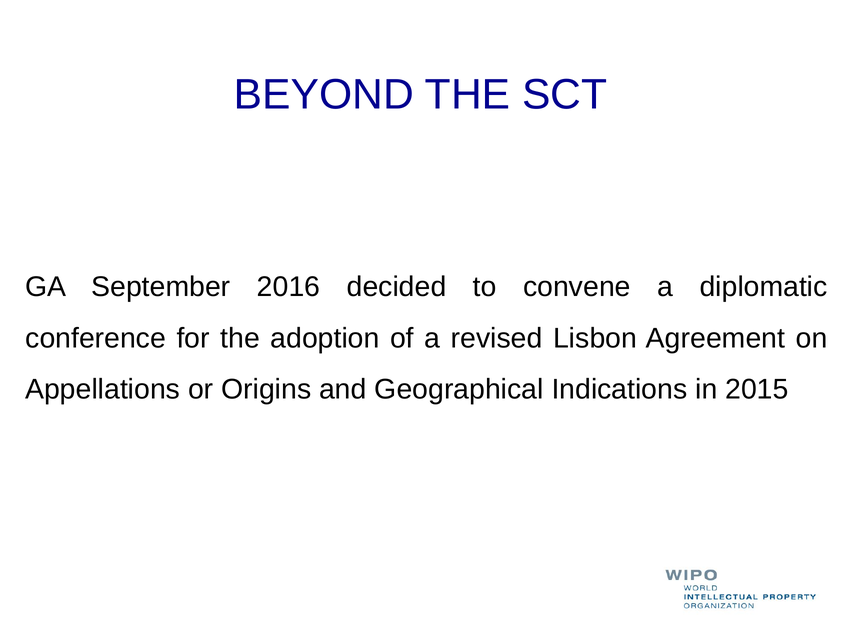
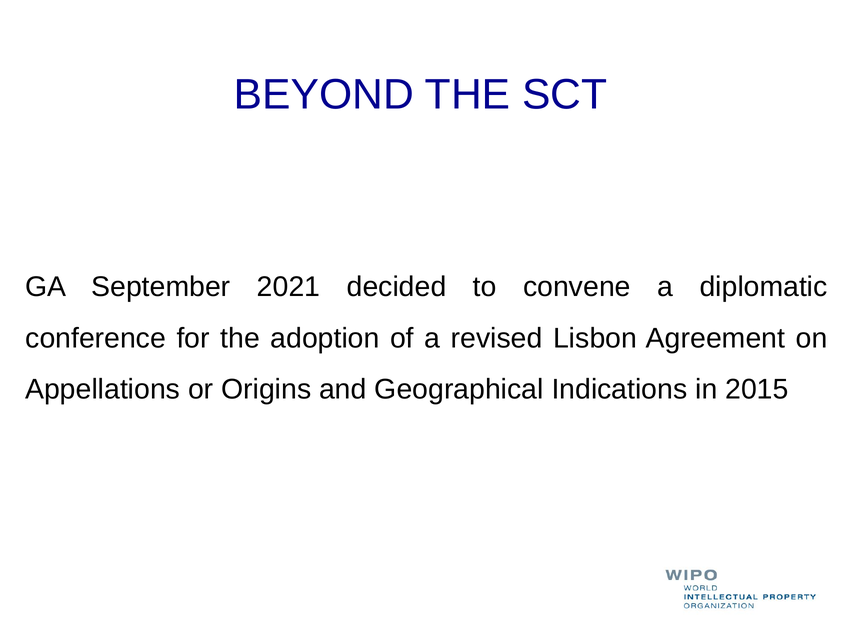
2016: 2016 -> 2021
